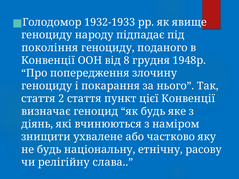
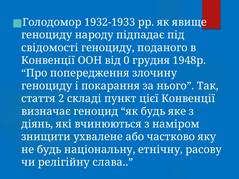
покоління: покоління -> свідомості
8: 8 -> 0
2 стаття: стаття -> складі
